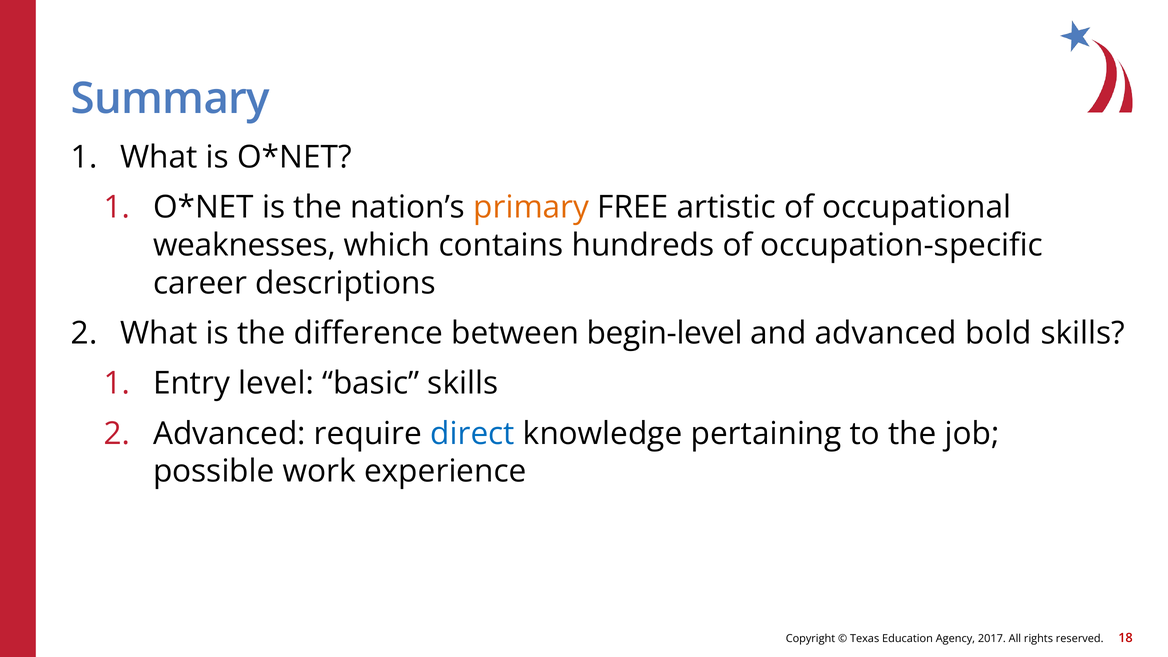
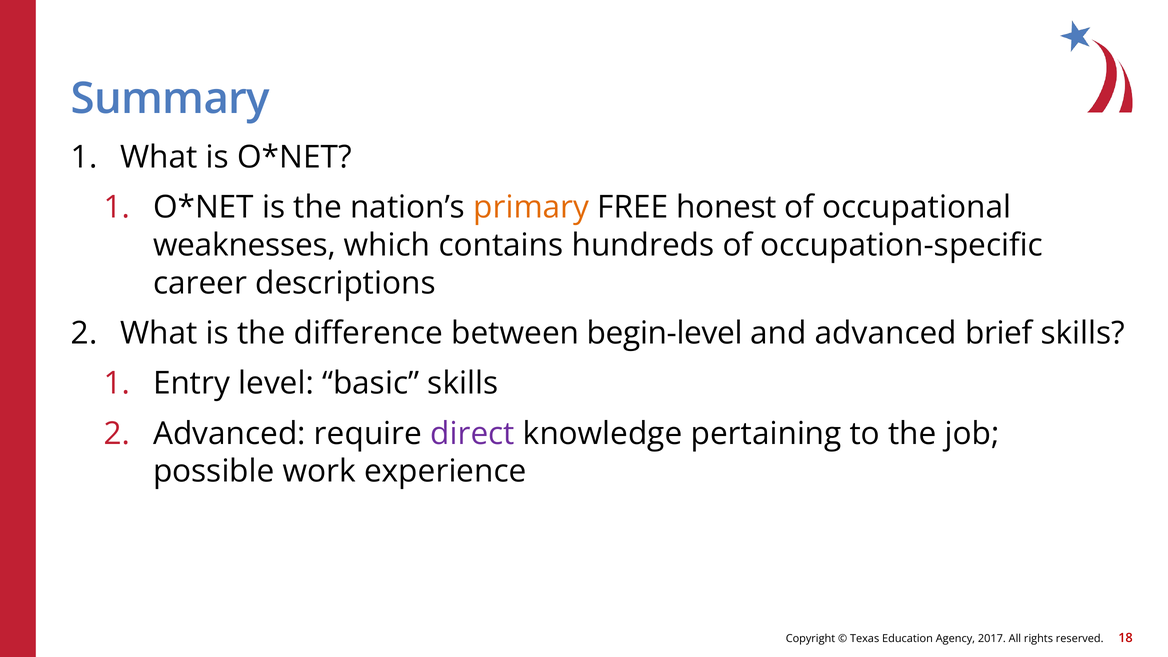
artistic: artistic -> honest
bold: bold -> brief
direct colour: blue -> purple
